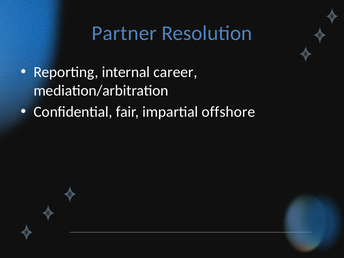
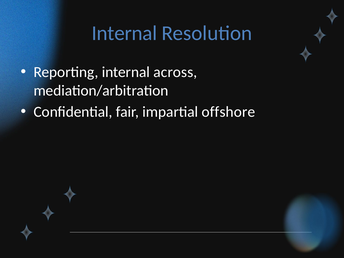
Partner at (124, 33): Partner -> Internal
career: career -> across
